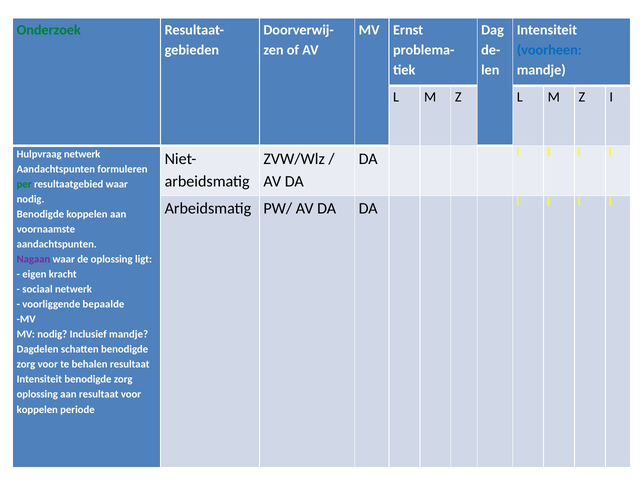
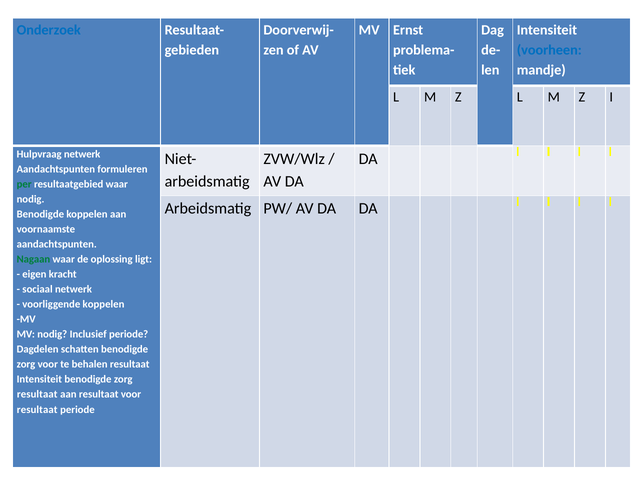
Onderzoek colour: green -> blue
Nagaan colour: purple -> green
voorliggende bepaalde: bepaalde -> koppelen
Inclusief mandje: mandje -> periode
oplossing at (37, 395): oplossing -> resultaat
koppelen at (37, 410): koppelen -> resultaat
